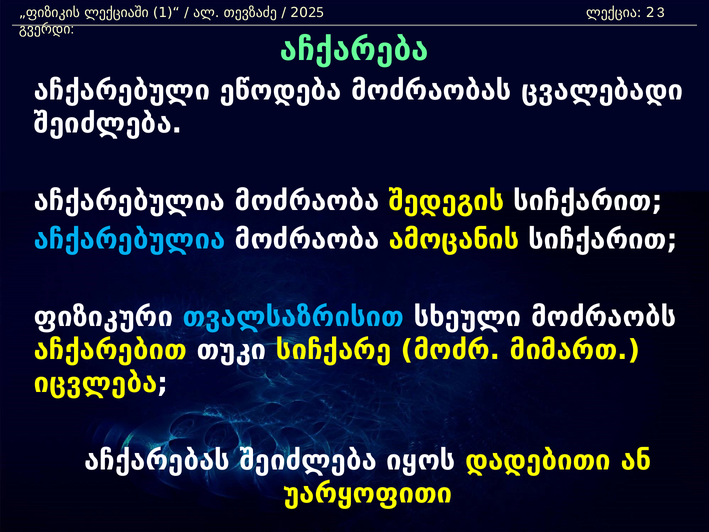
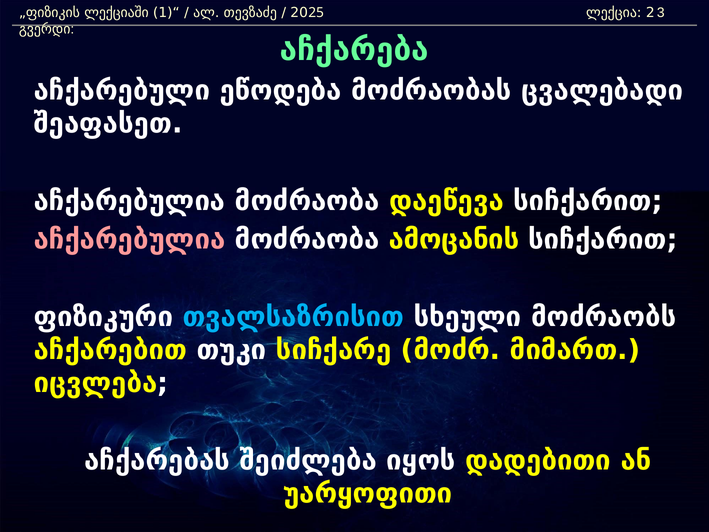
შეიძლება at (108, 124): შეიძლება -> შეაფასეთ
შედეგის: შედეგის -> დაეწევა
აჩქარებულია at (129, 239) colour: light blue -> pink
